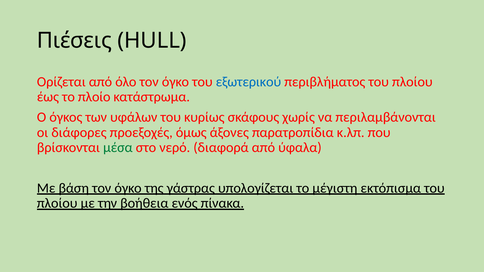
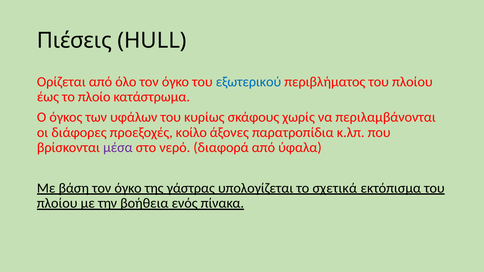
όμως: όμως -> κοίλο
μέσα colour: green -> purple
µέγιστη: µέγιστη -> σχετικά
